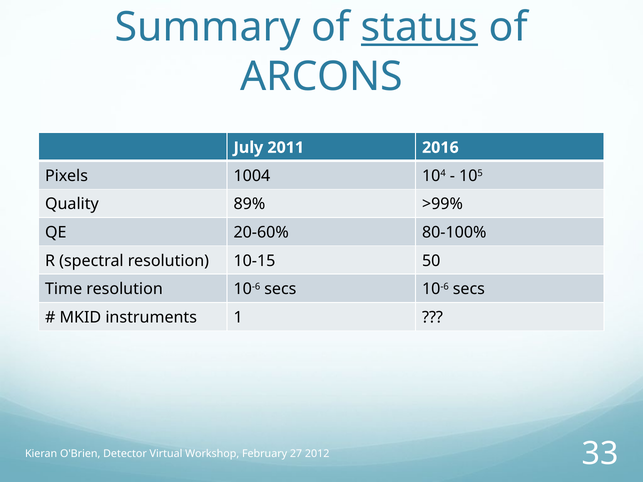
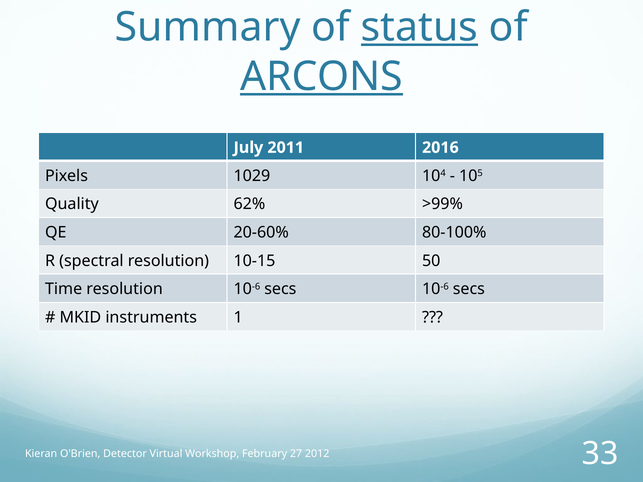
ARCONS underline: none -> present
1004: 1004 -> 1029
89%: 89% -> 62%
